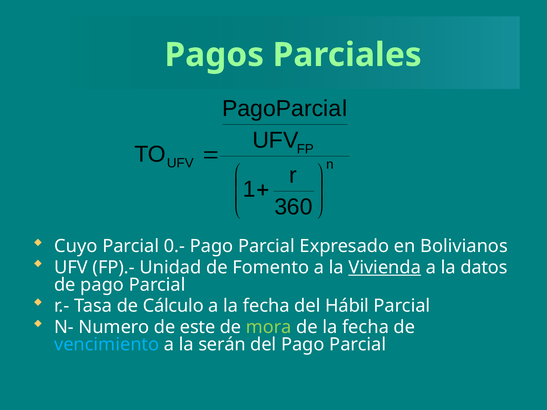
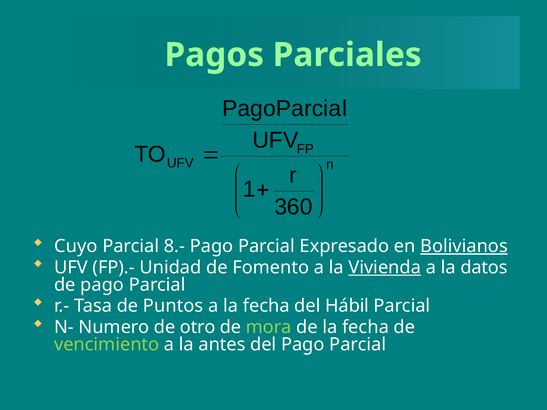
0.-: 0.- -> 8.-
Bolivianos underline: none -> present
Cálculo: Cálculo -> Puntos
este: este -> otro
vencimiento colour: light blue -> light green
serán: serán -> antes
